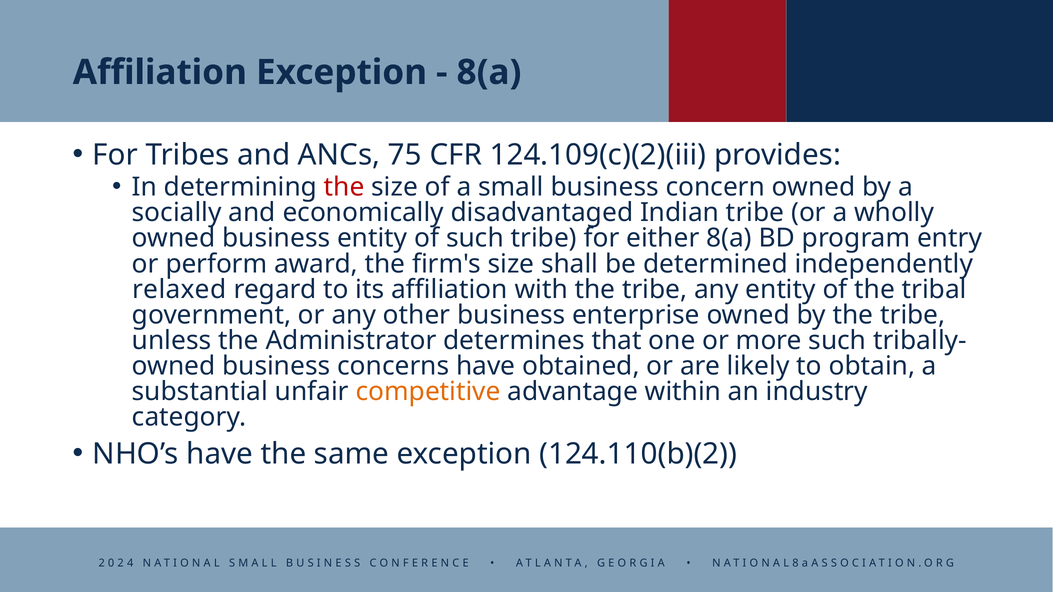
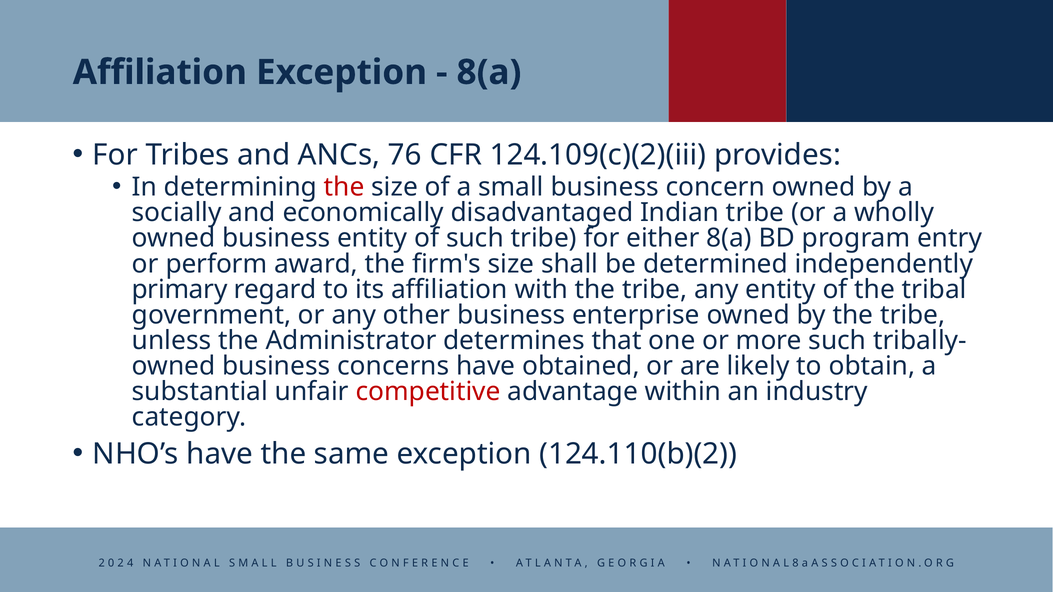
75: 75 -> 76
relaxed: relaxed -> primary
competitive colour: orange -> red
